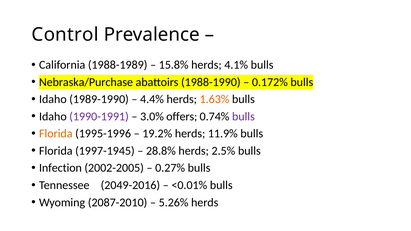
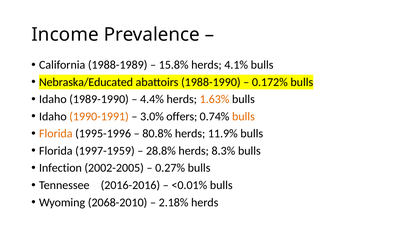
Control: Control -> Income
Nebraska/Purchase: Nebraska/Purchase -> Nebraska/Educated
1990-1991 colour: purple -> orange
bulls at (243, 117) colour: purple -> orange
19.2%: 19.2% -> 80.8%
1997-1945: 1997-1945 -> 1997-1959
2.5%: 2.5% -> 8.3%
2049-2016: 2049-2016 -> 2016-2016
2087-2010: 2087-2010 -> 2068-2010
5.26%: 5.26% -> 2.18%
